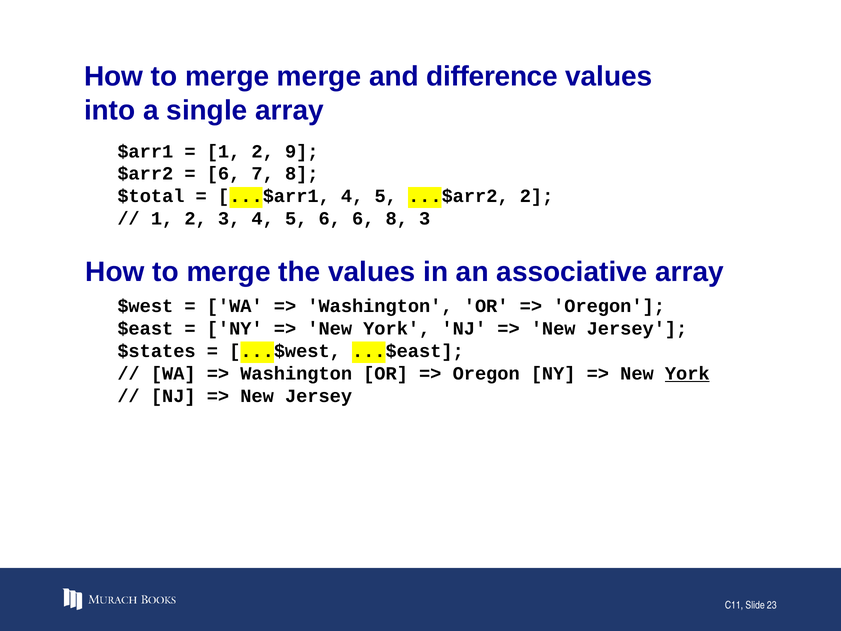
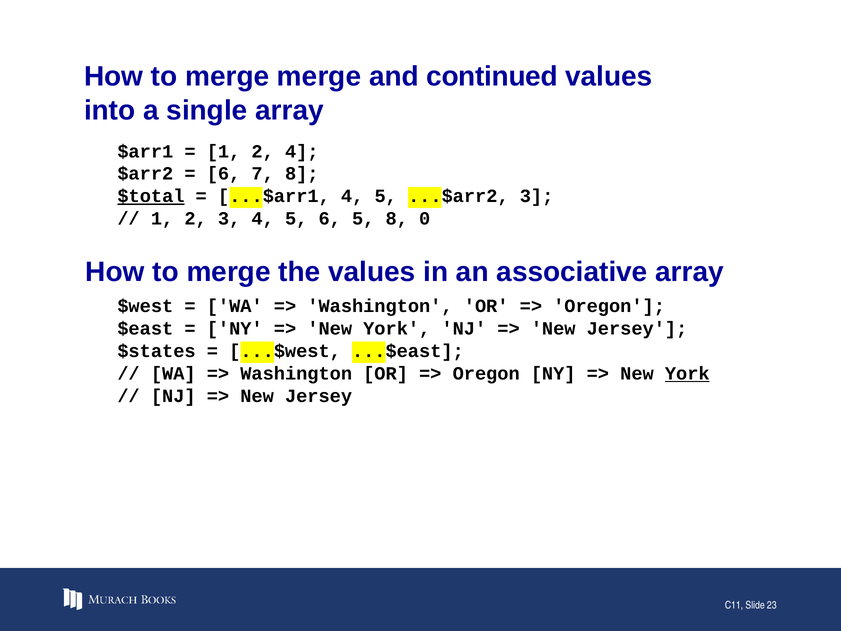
difference: difference -> continued
2 9: 9 -> 4
$total underline: none -> present
...$arr2 2: 2 -> 3
6 6: 6 -> 5
8 3: 3 -> 0
